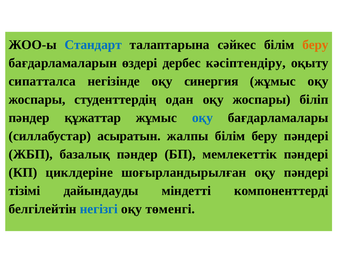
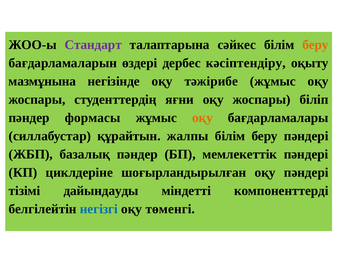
Стандарт colour: blue -> purple
сипатталса: сипатталса -> мазмұнына
синергия: синергия -> тәжірибе
одан: одан -> яғни
құжаттар: құжаттар -> формасы
оқу at (202, 118) colour: blue -> orange
асыратын: асыратын -> құрайтын
